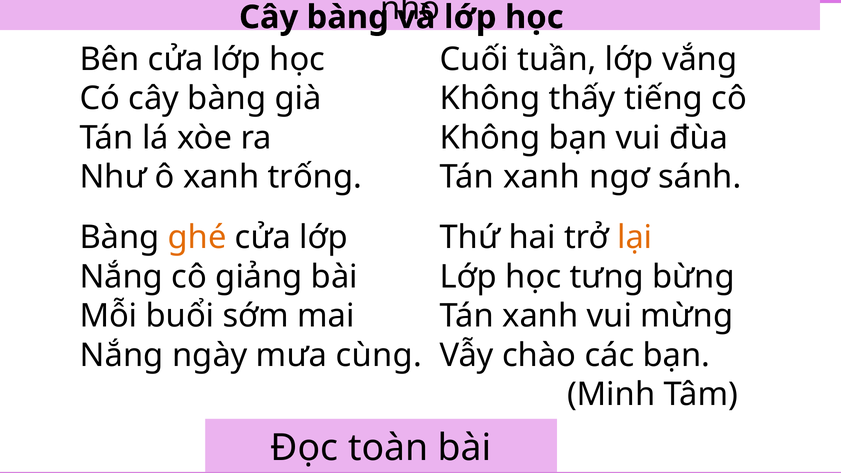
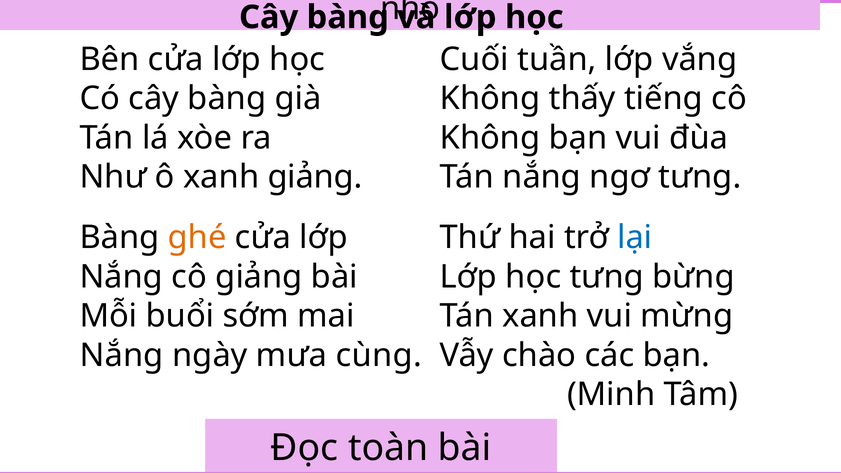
xanh trống: trống -> giảng
xanh at (542, 177): xanh -> nắng
ngơ sánh: sánh -> tưng
lại colour: orange -> blue
